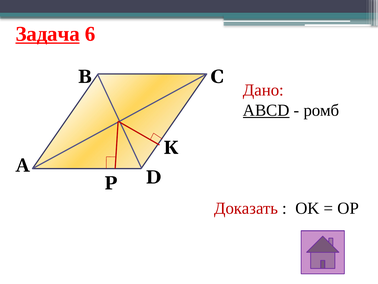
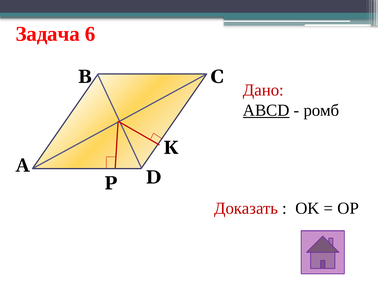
Задача underline: present -> none
